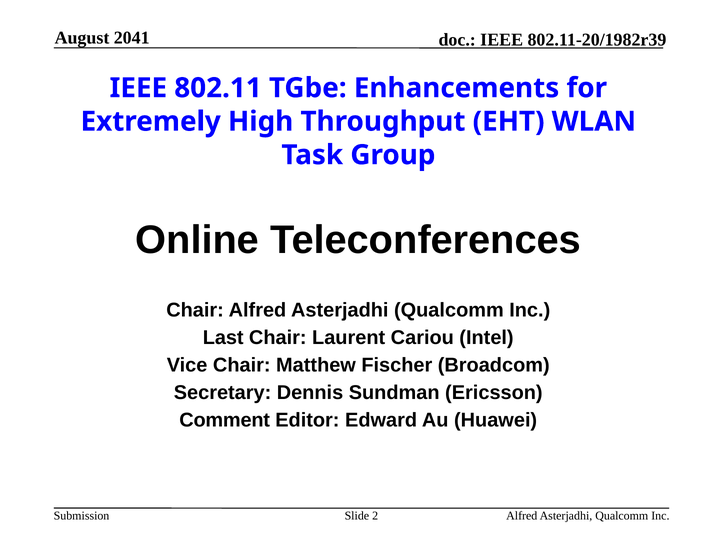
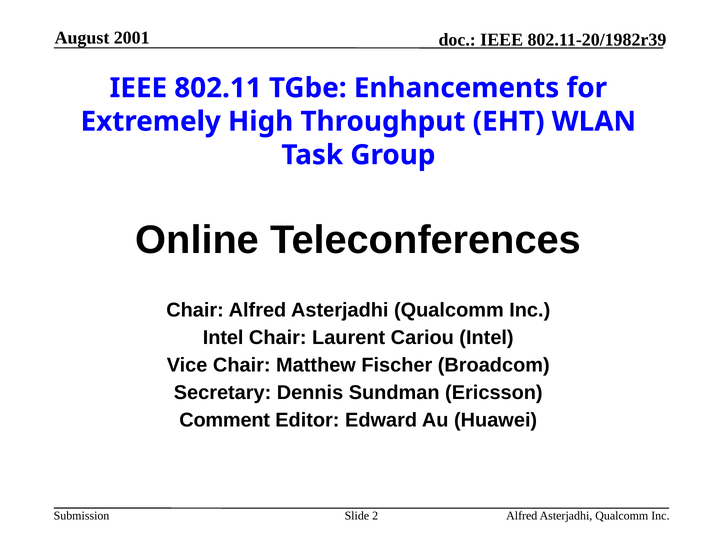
2041: 2041 -> 2001
Last at (223, 338): Last -> Intel
